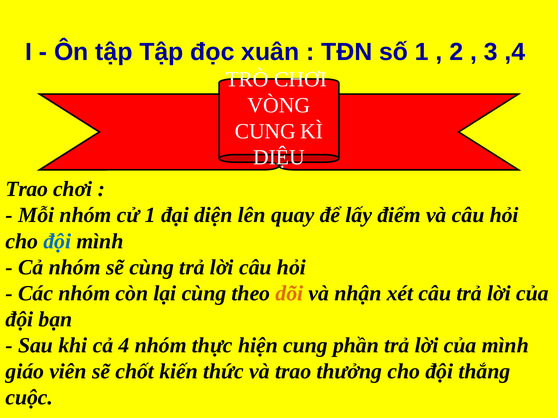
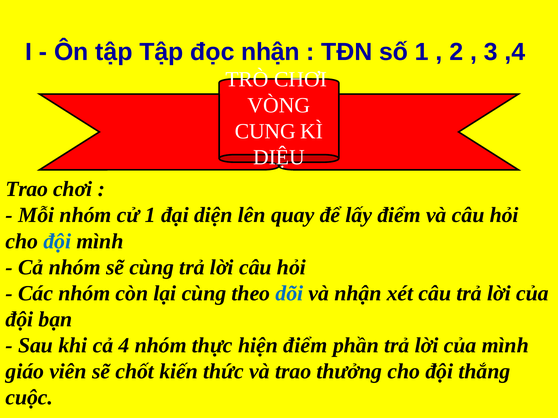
đọc xuân: xuân -> nhận
dõi colour: orange -> blue
hiện cung: cung -> điểm
